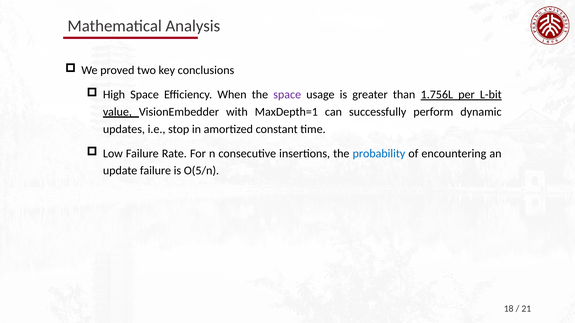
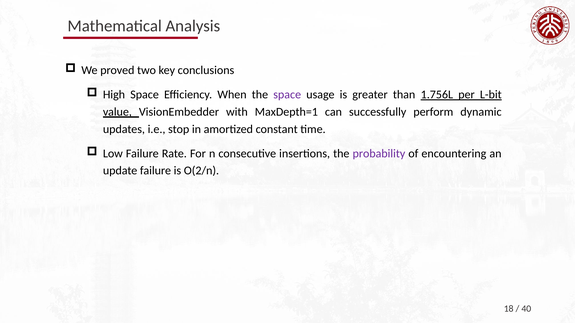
probability colour: blue -> purple
O(5/n: O(5/n -> O(2/n
21: 21 -> 40
